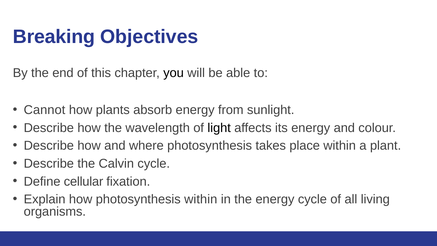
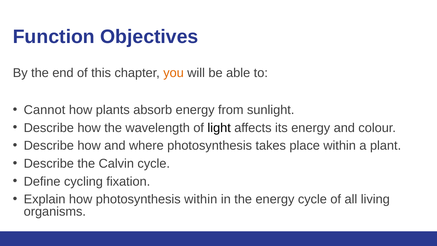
Breaking: Breaking -> Function
you colour: black -> orange
cellular: cellular -> cycling
